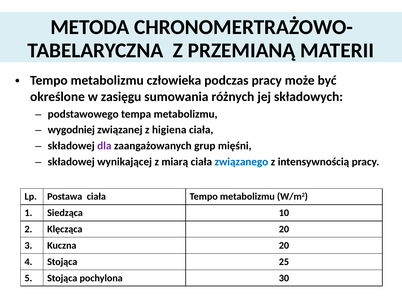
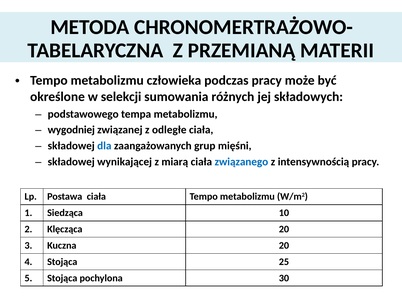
zasięgu: zasięgu -> selekcji
higiena: higiena -> odległe
dla colour: purple -> blue
